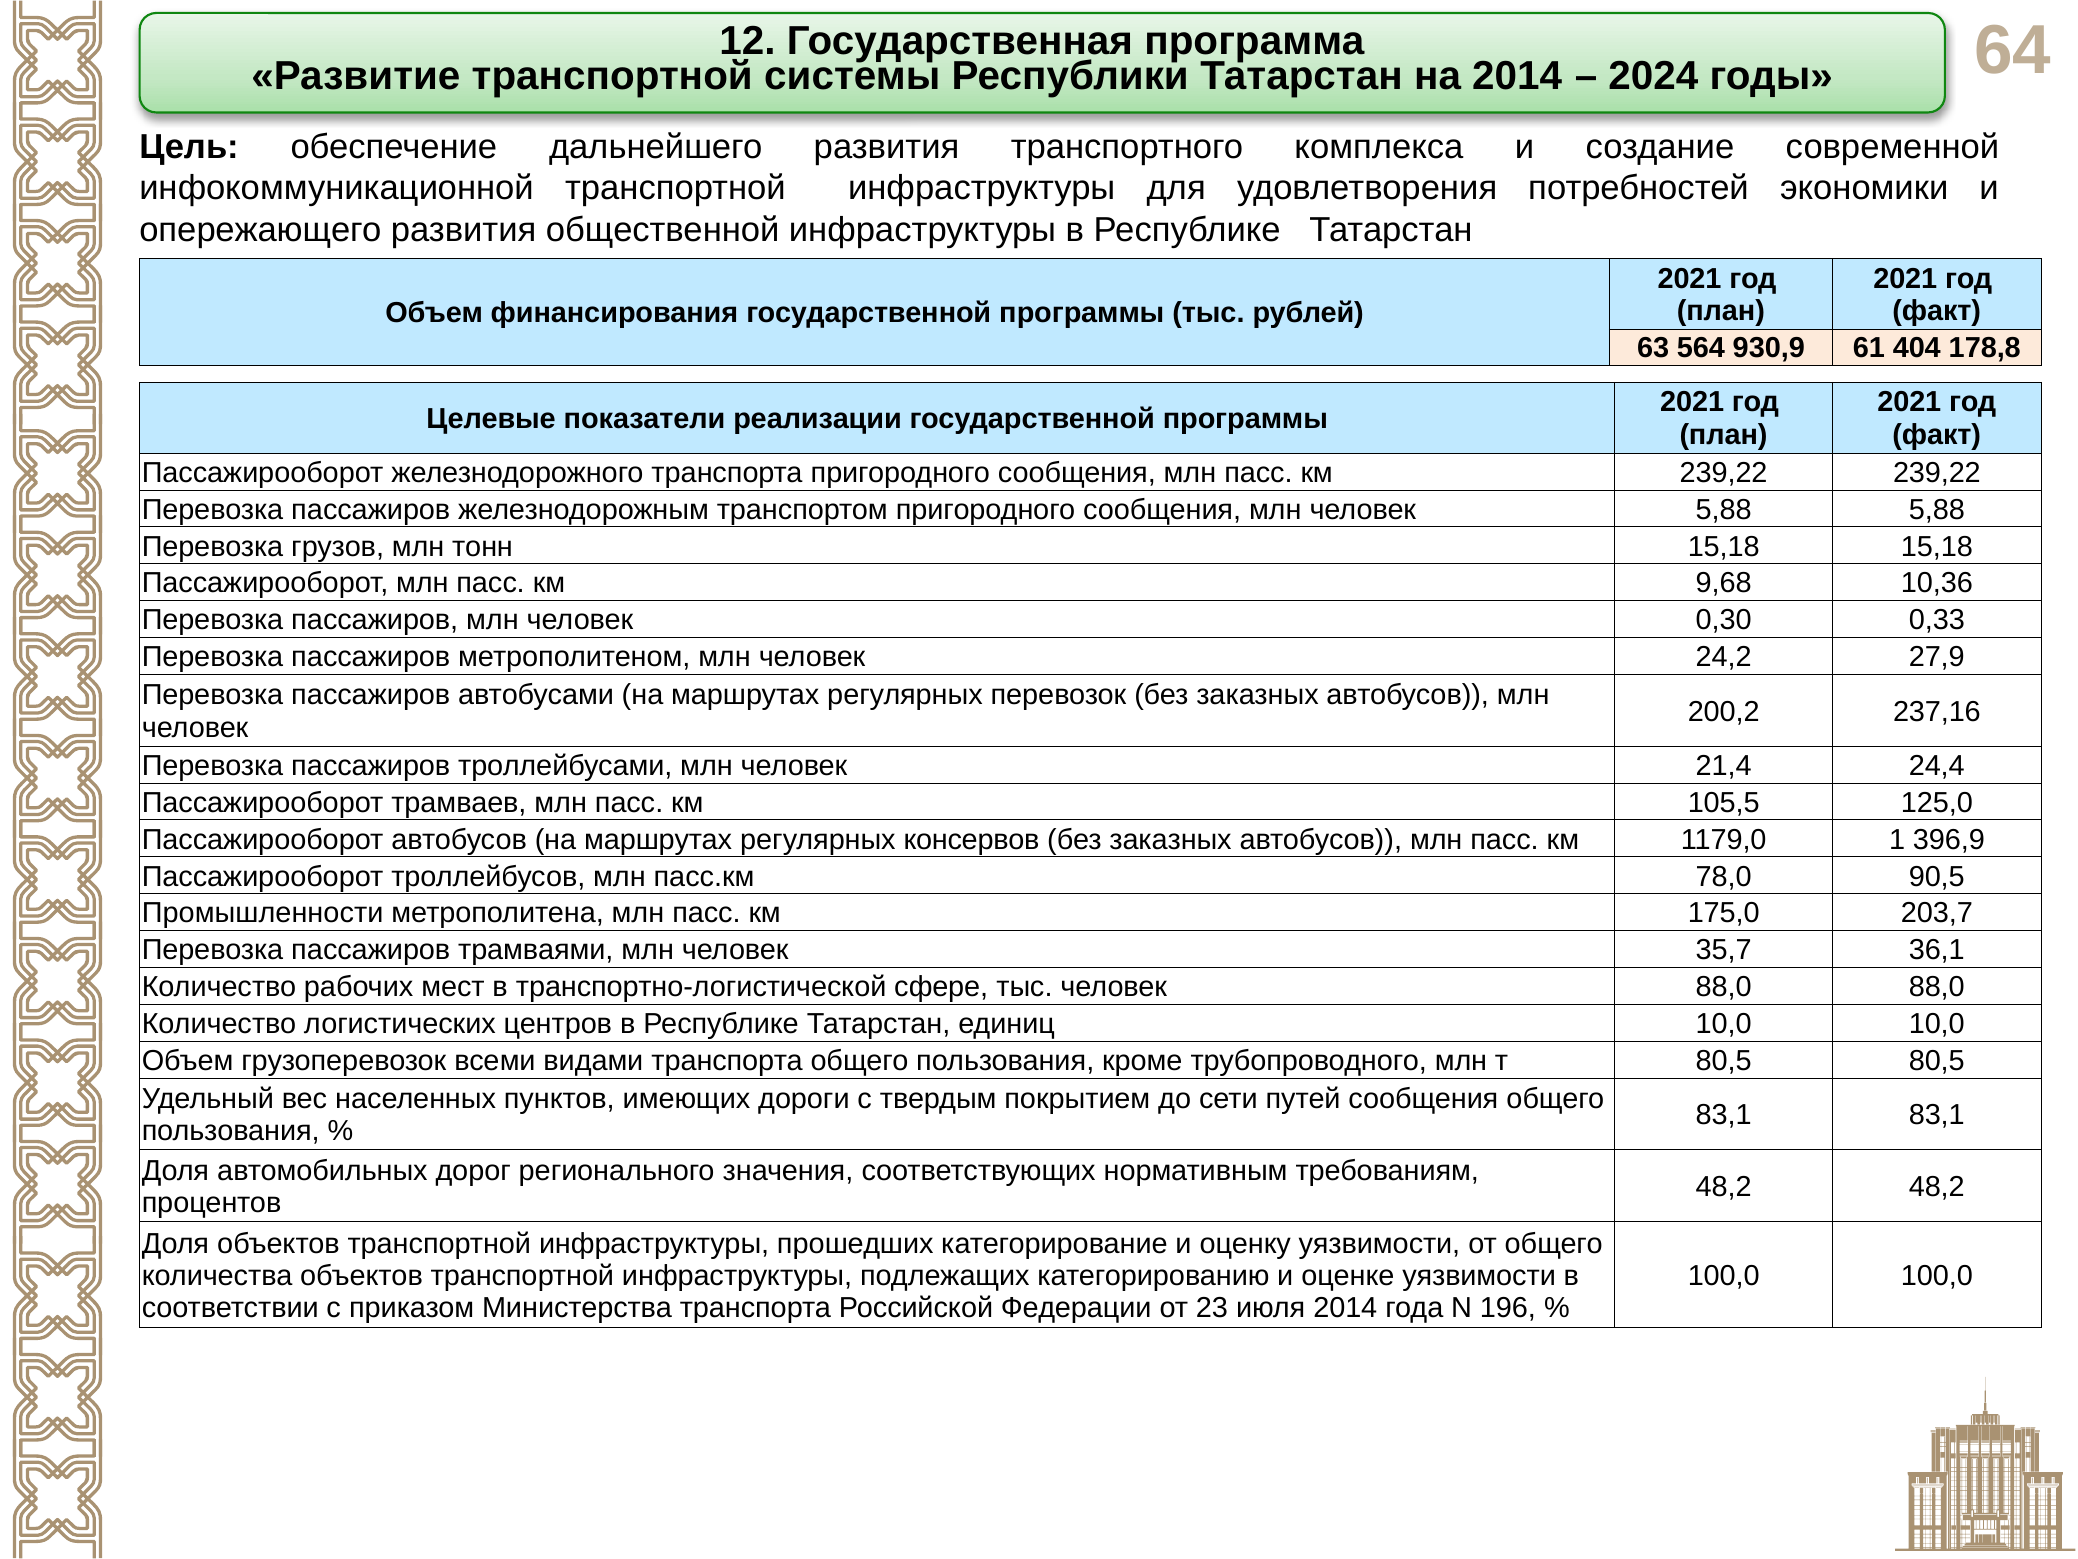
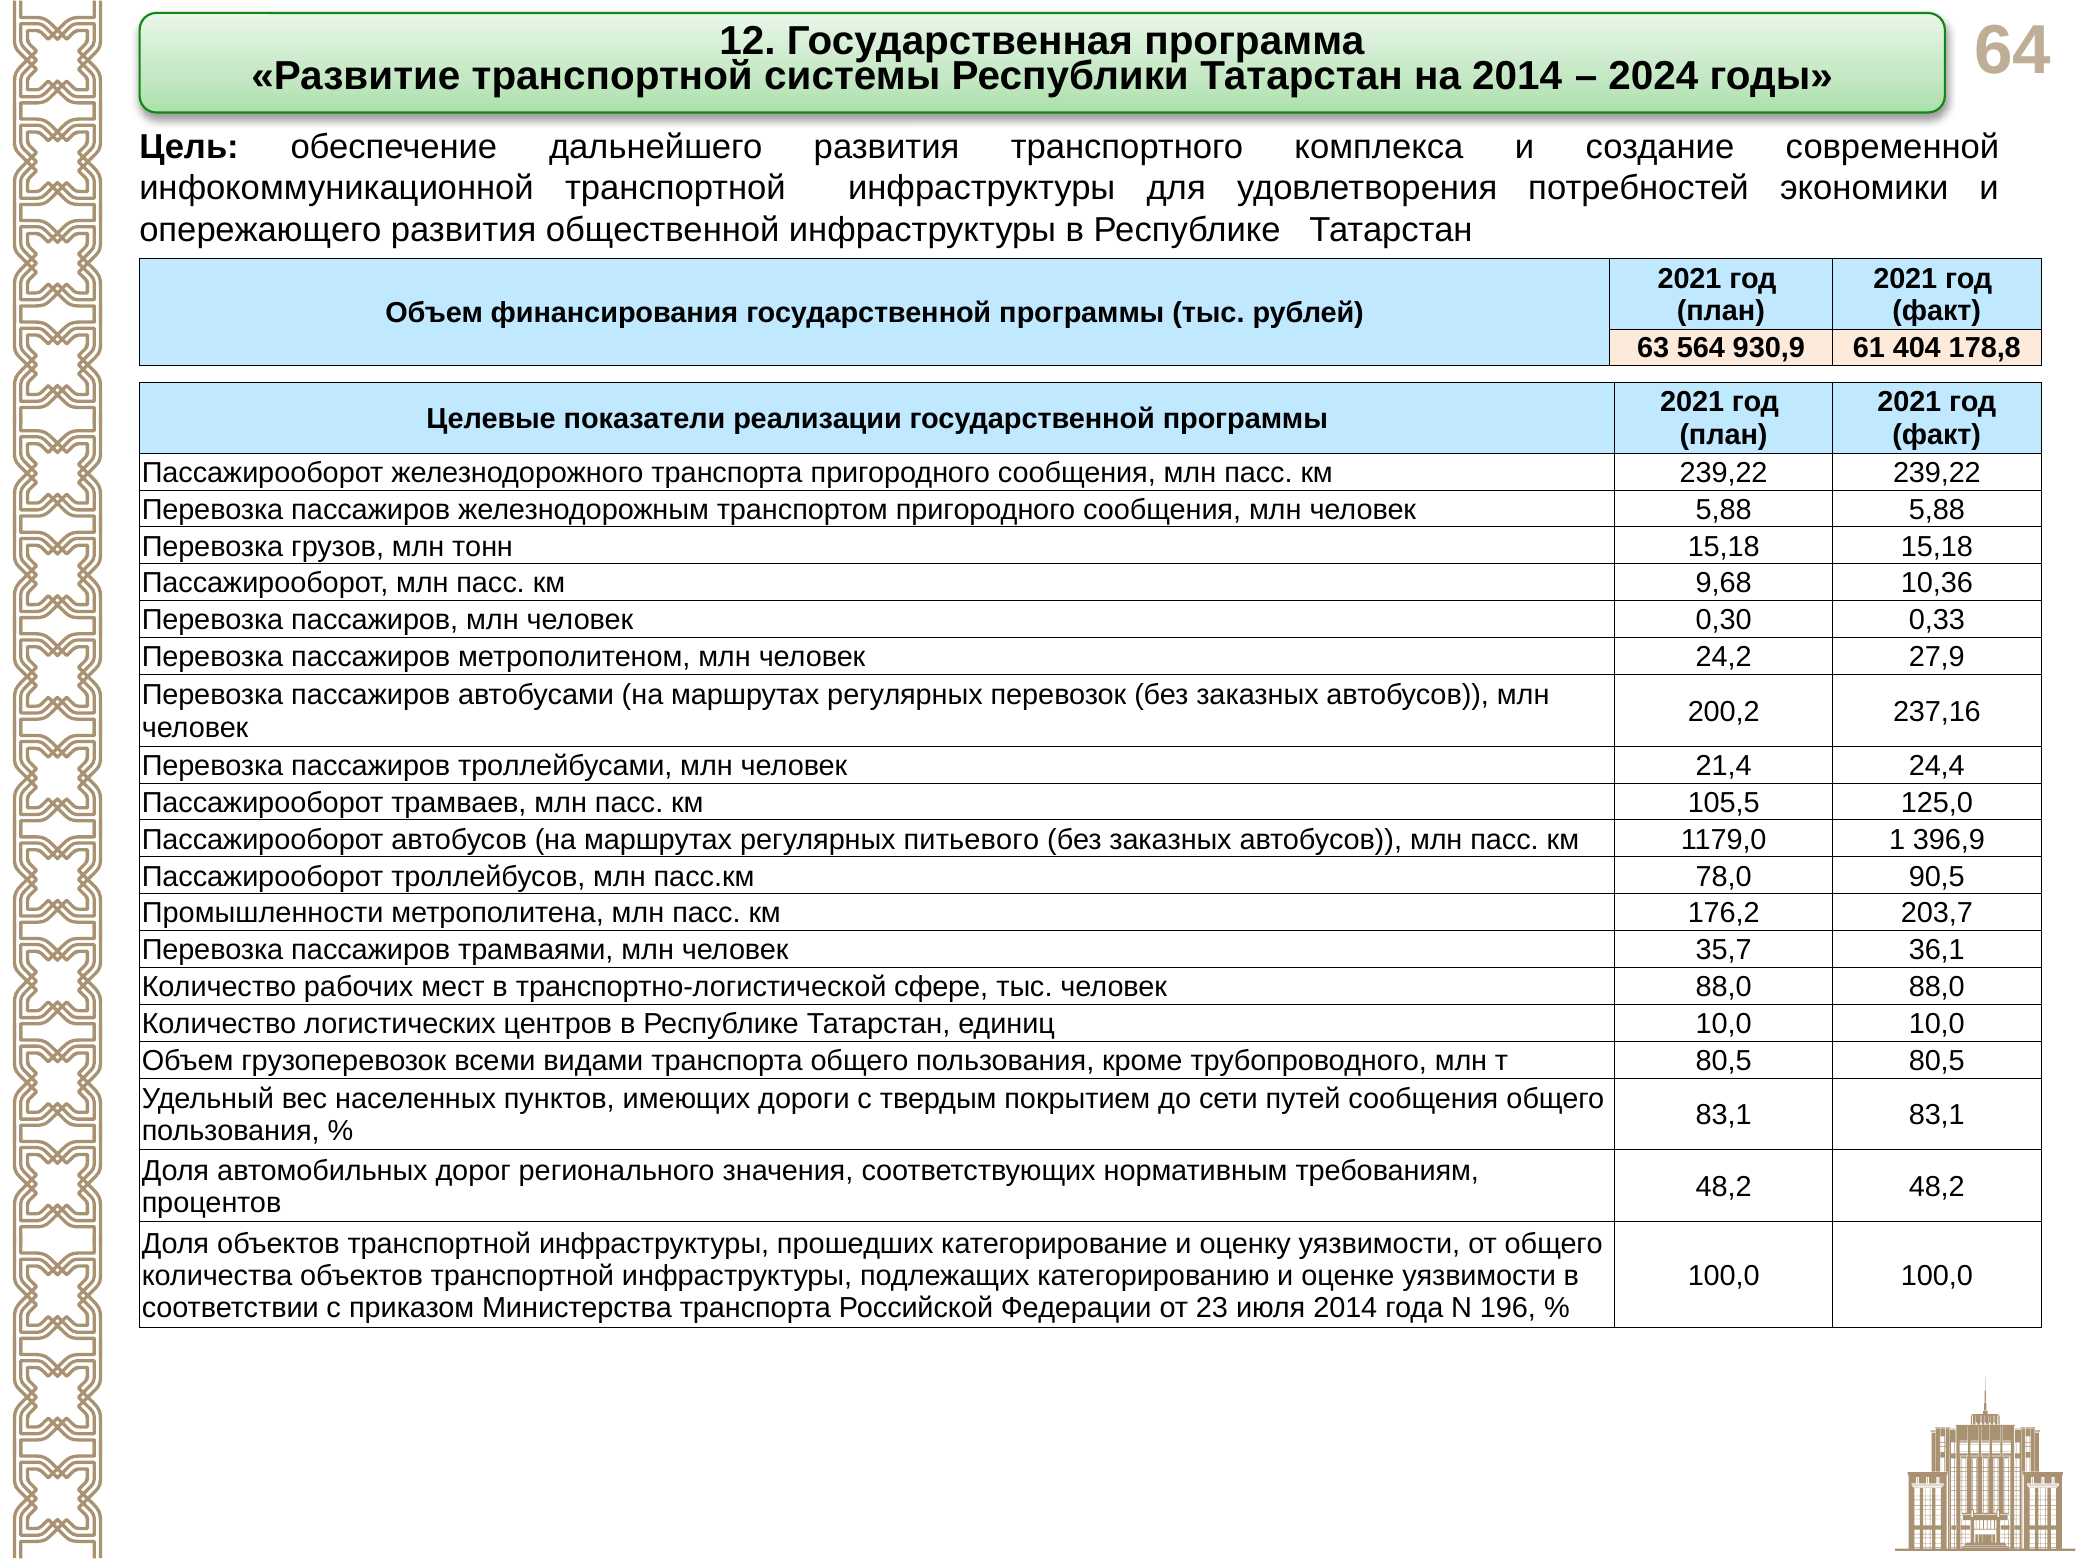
консервов: консервов -> питьевого
175,0: 175,0 -> 176,2
